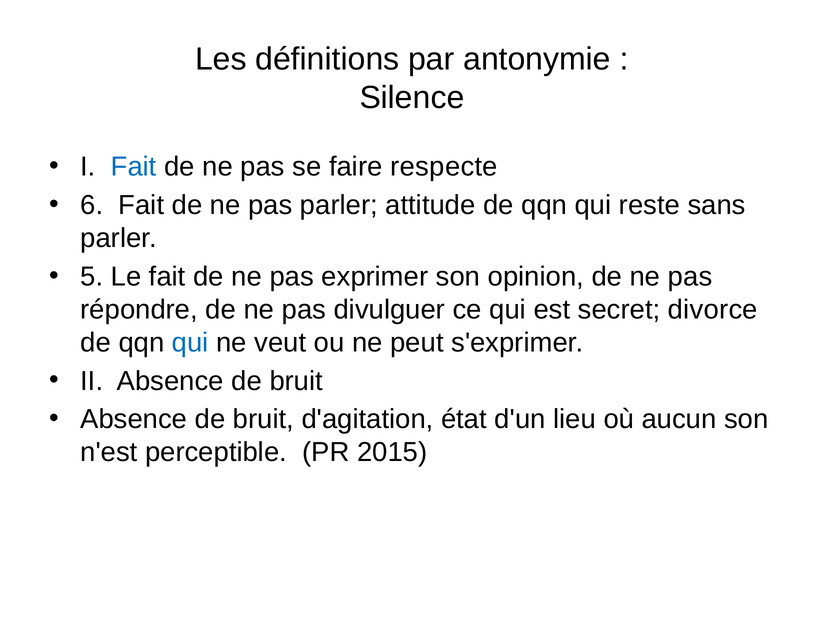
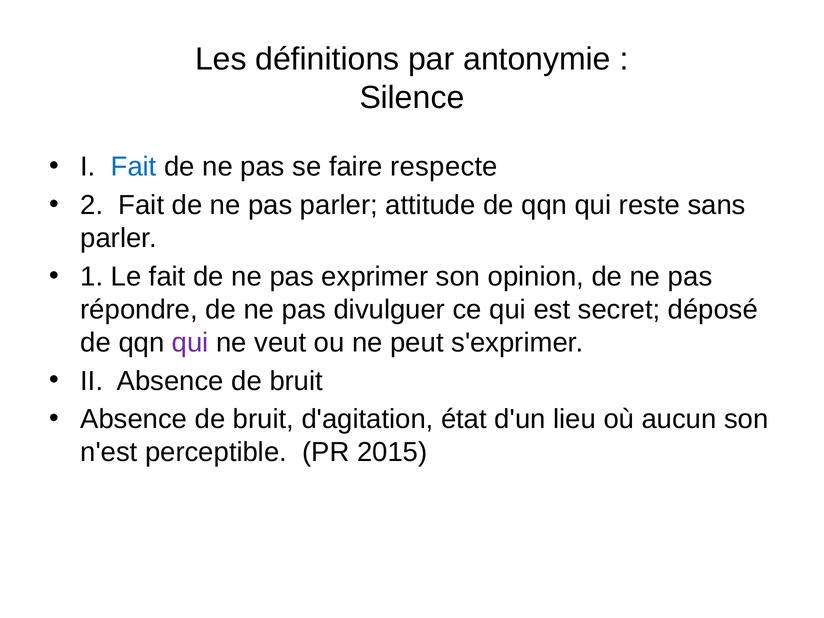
6: 6 -> 2
5: 5 -> 1
divorce: divorce -> déposé
qui at (190, 342) colour: blue -> purple
